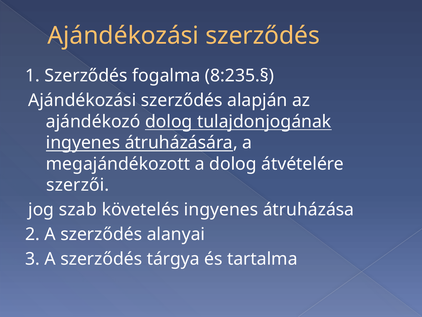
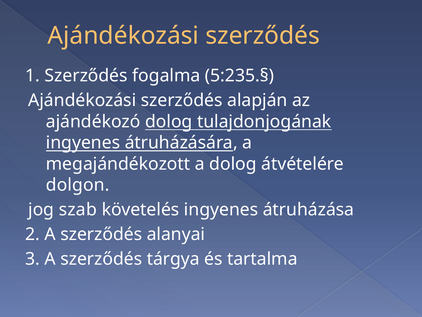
8:235.§: 8:235.§ -> 5:235.§
szerzői: szerzői -> dolgon
